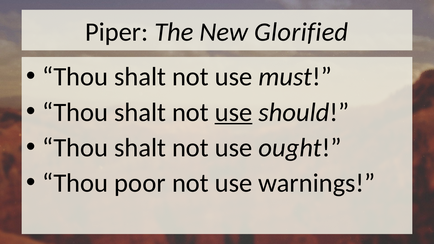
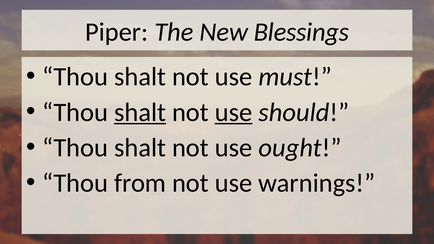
Glorified: Glorified -> Blessings
shalt at (140, 112) underline: none -> present
poor: poor -> from
